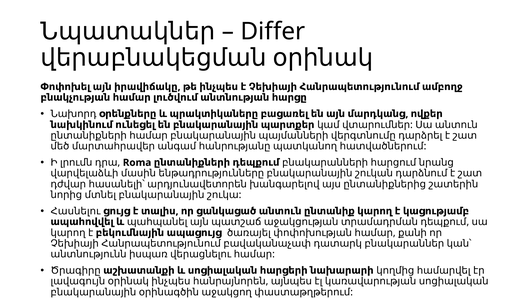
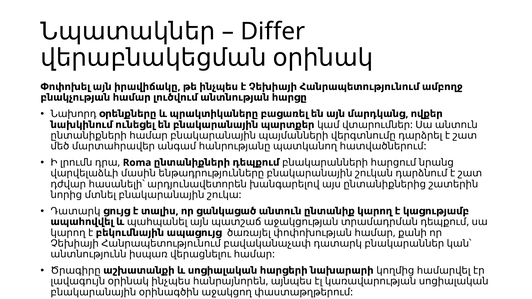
Հասնելու at (76, 211): Հասնելու -> Դատարկ
